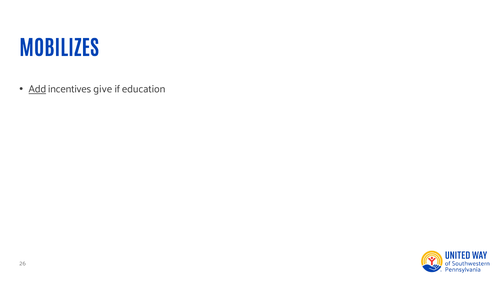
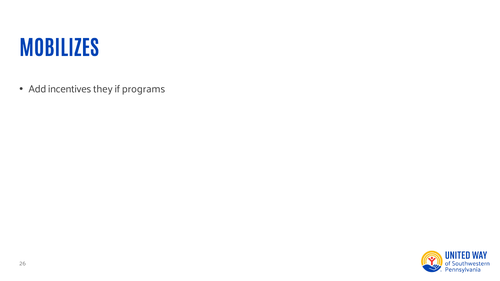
Add underline: present -> none
give: give -> they
education: education -> programs
